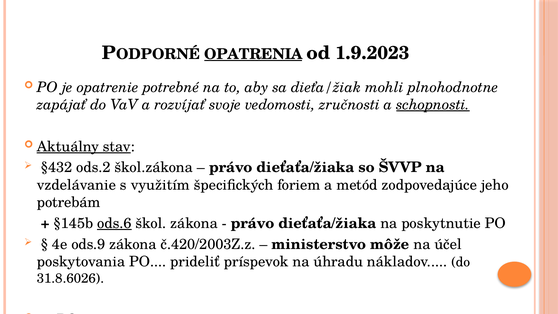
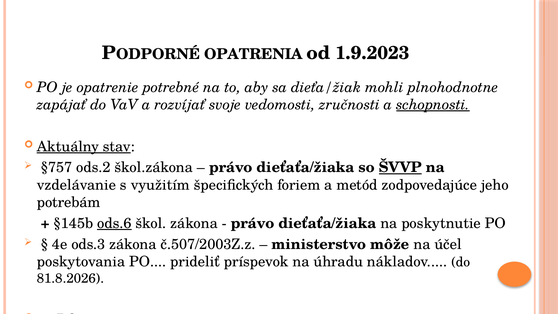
OPATRENIA underline: present -> none
§432: §432 -> §757
ŠVVP underline: none -> present
ods.9: ods.9 -> ods.3
č.420/2003Z.z: č.420/2003Z.z -> č.507/2003Z.z
31.8.6026: 31.8.6026 -> 81.8.2026
